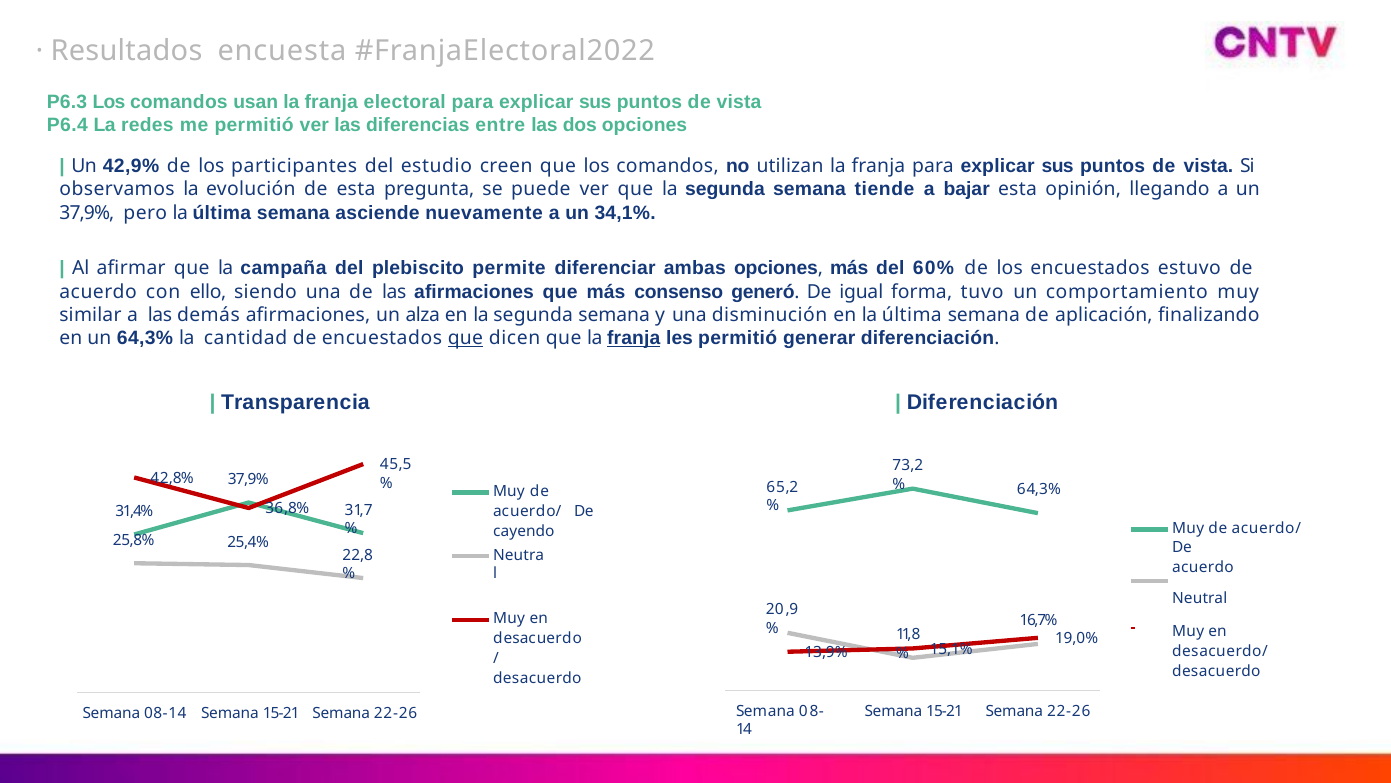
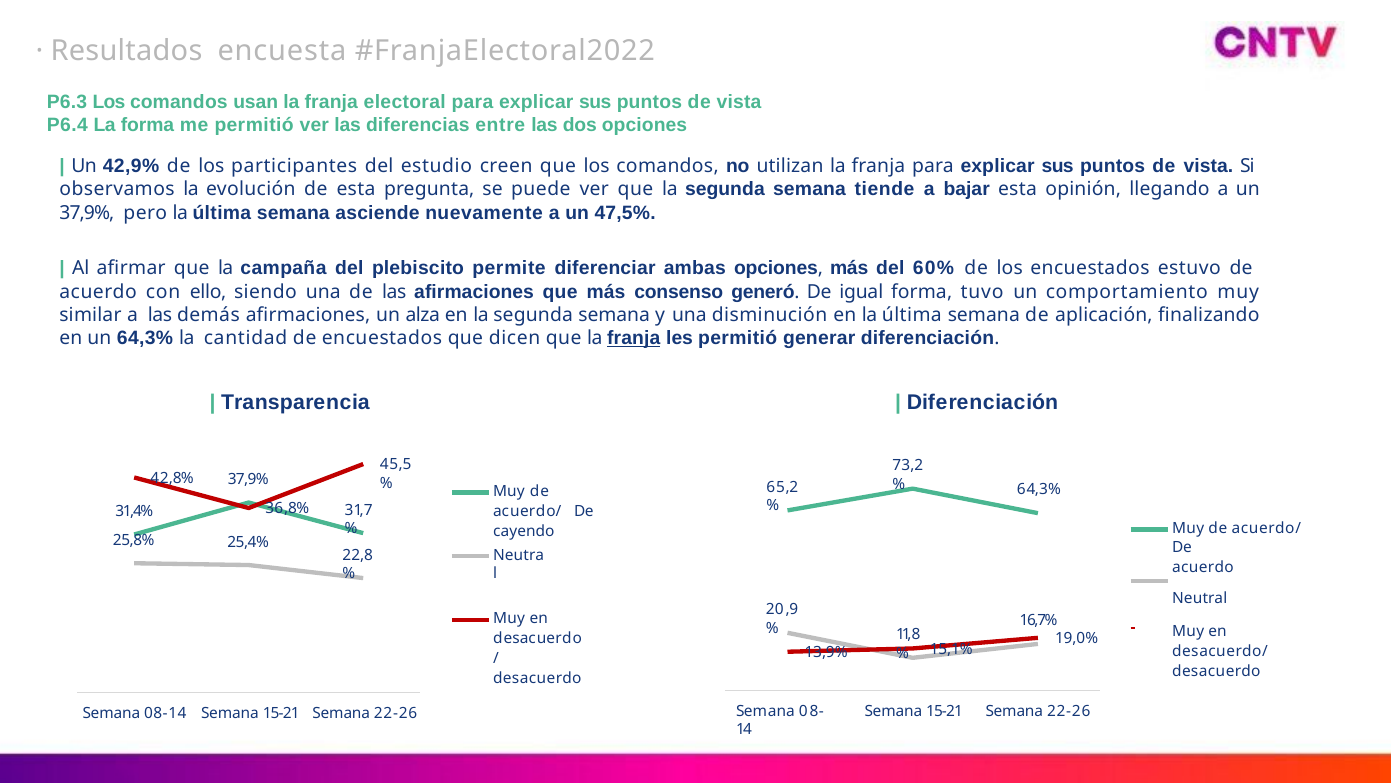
La redes: redes -> forma
34,1%: 34,1% -> 47,5%
que at (465, 338) underline: present -> none
